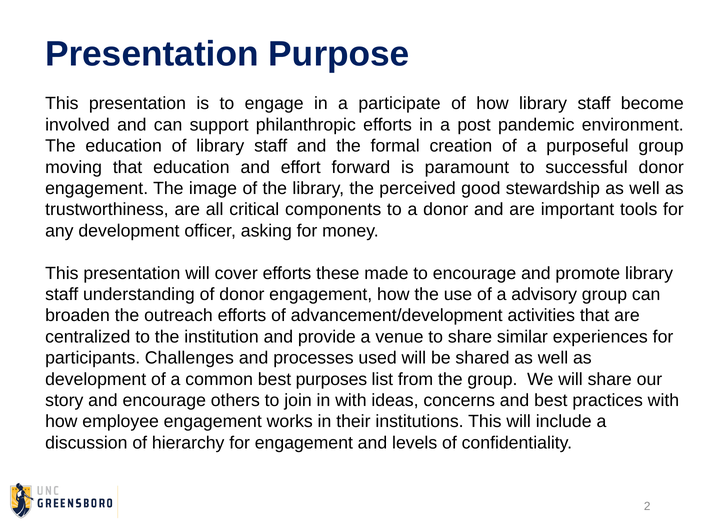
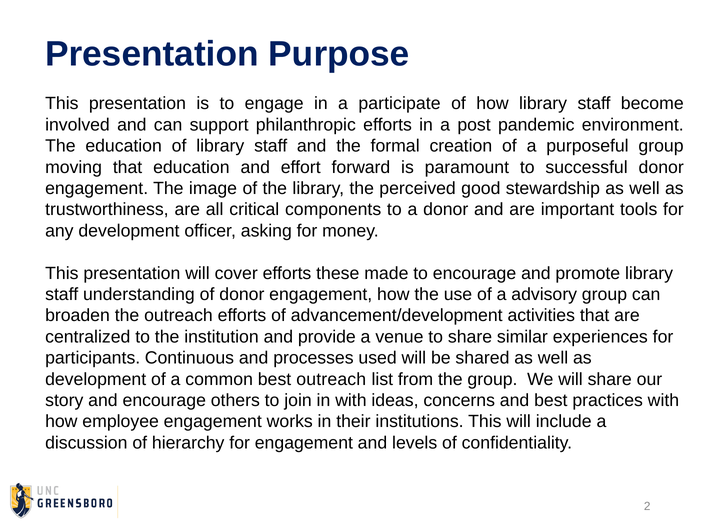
Challenges: Challenges -> Continuous
best purposes: purposes -> outreach
